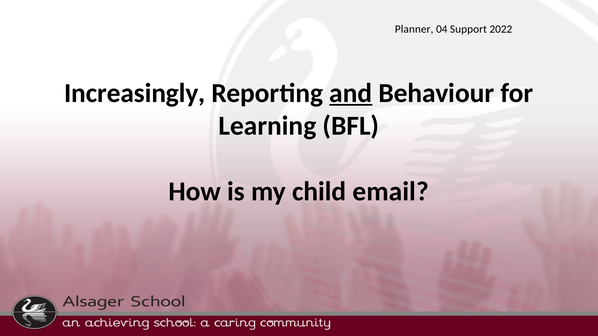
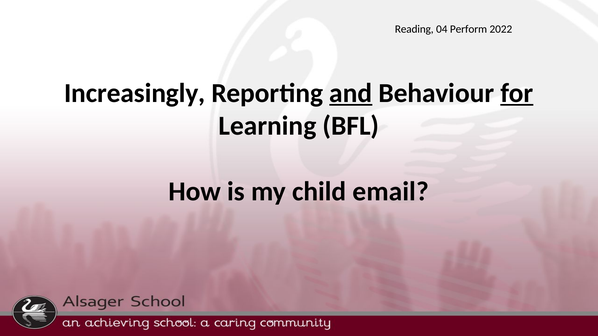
Planner: Planner -> Reading
Support: Support -> Perform
for underline: none -> present
